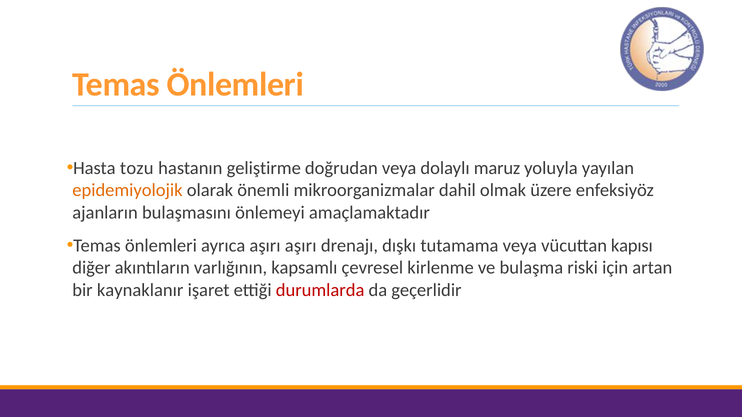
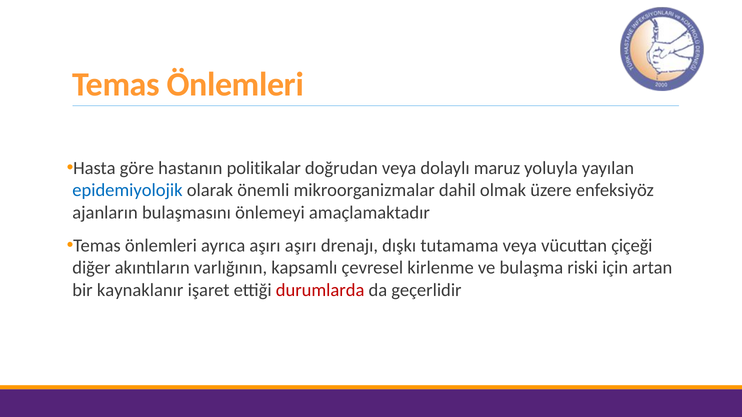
tozu: tozu -> göre
geliştirme: geliştirme -> politikalar
epidemiyolojik colour: orange -> blue
kapısı: kapısı -> çiçeği
